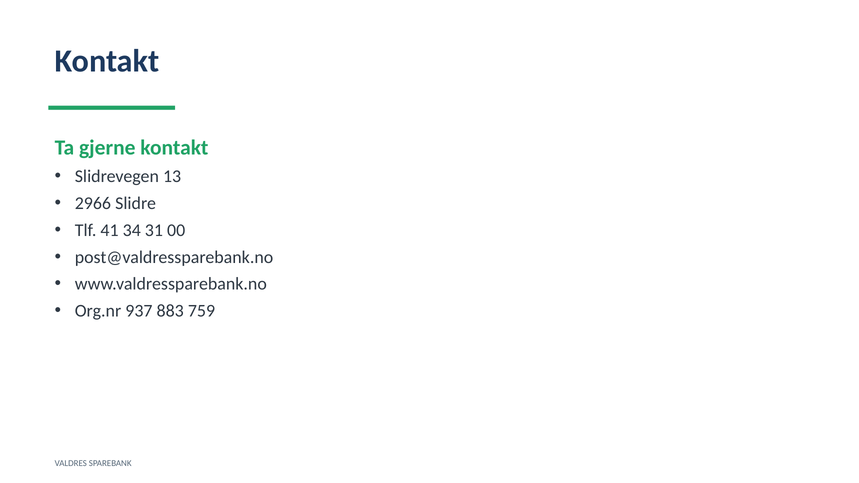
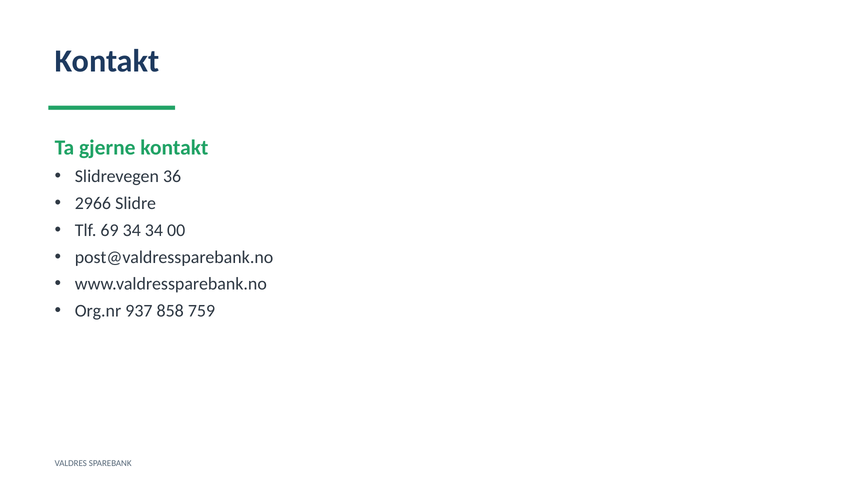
13: 13 -> 36
41: 41 -> 69
34 31: 31 -> 34
883: 883 -> 858
